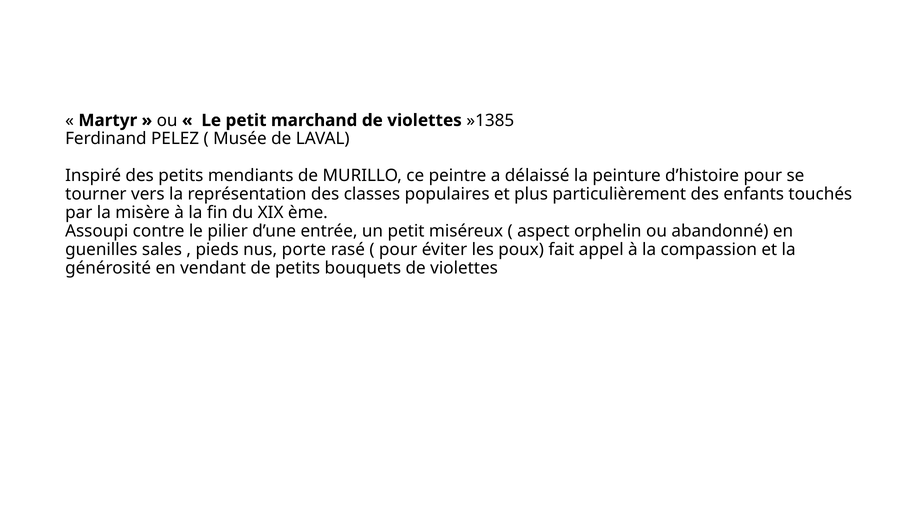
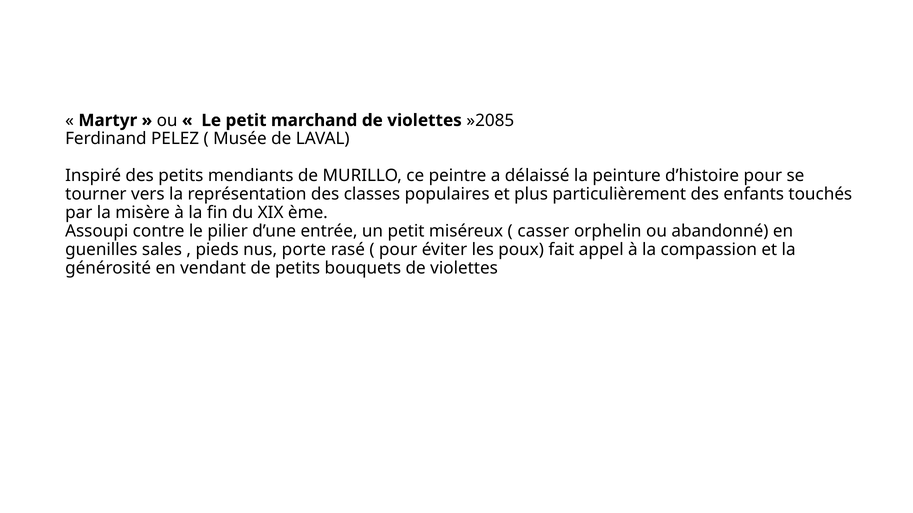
»1385: »1385 -> »2085
aspect: aspect -> casser
